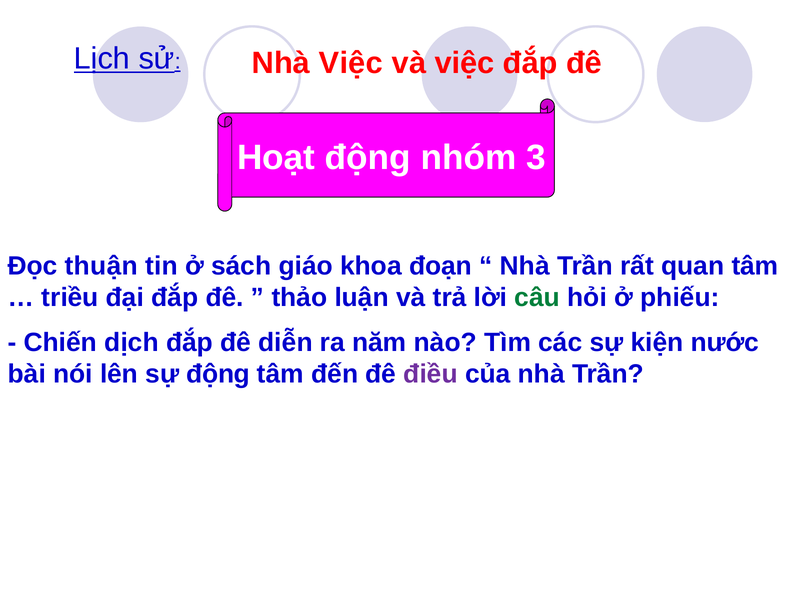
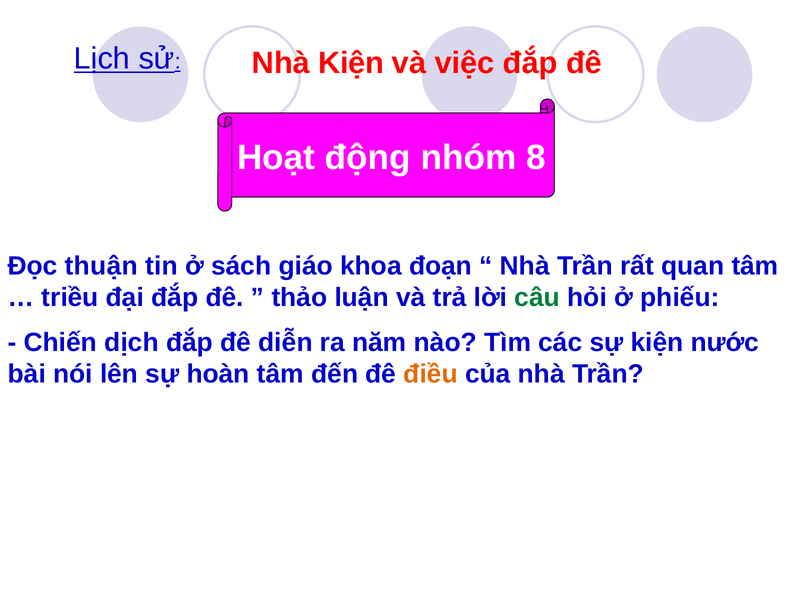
Nhà Việc: Việc -> Kiện
3: 3 -> 8
sự động: động -> hoàn
điều colour: purple -> orange
